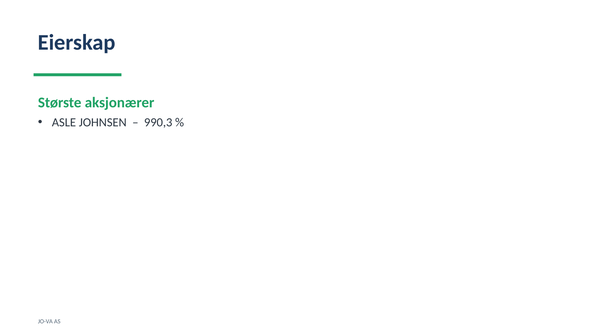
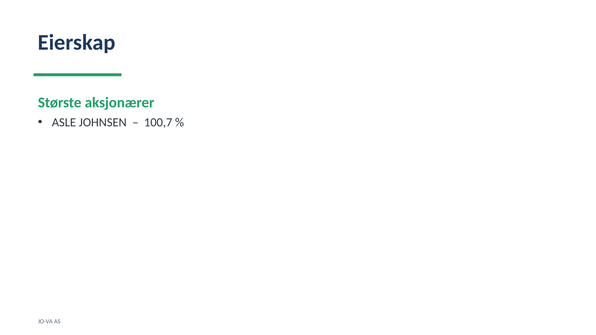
990,3: 990,3 -> 100,7
